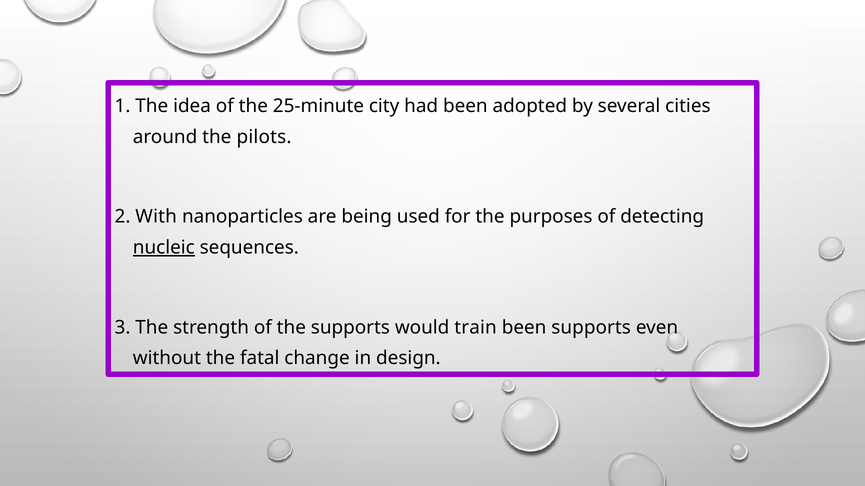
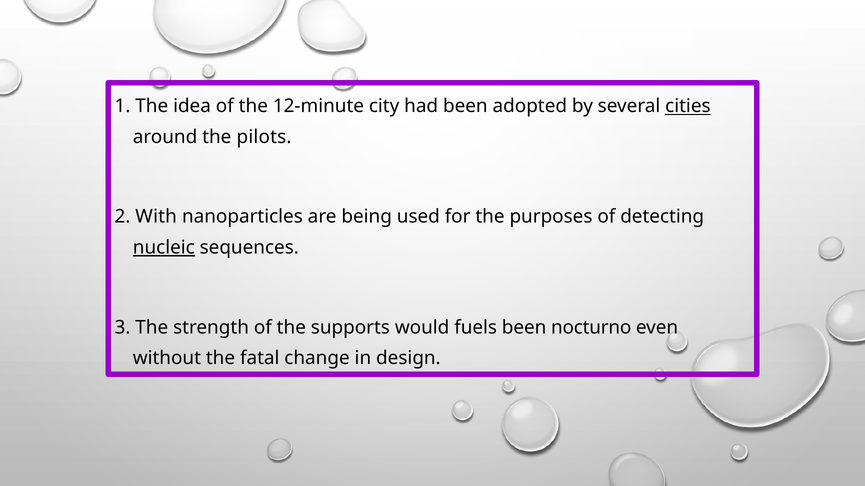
25-minute: 25-minute -> 12-minute
cities underline: none -> present
train: train -> fuels
been supports: supports -> nocturno
